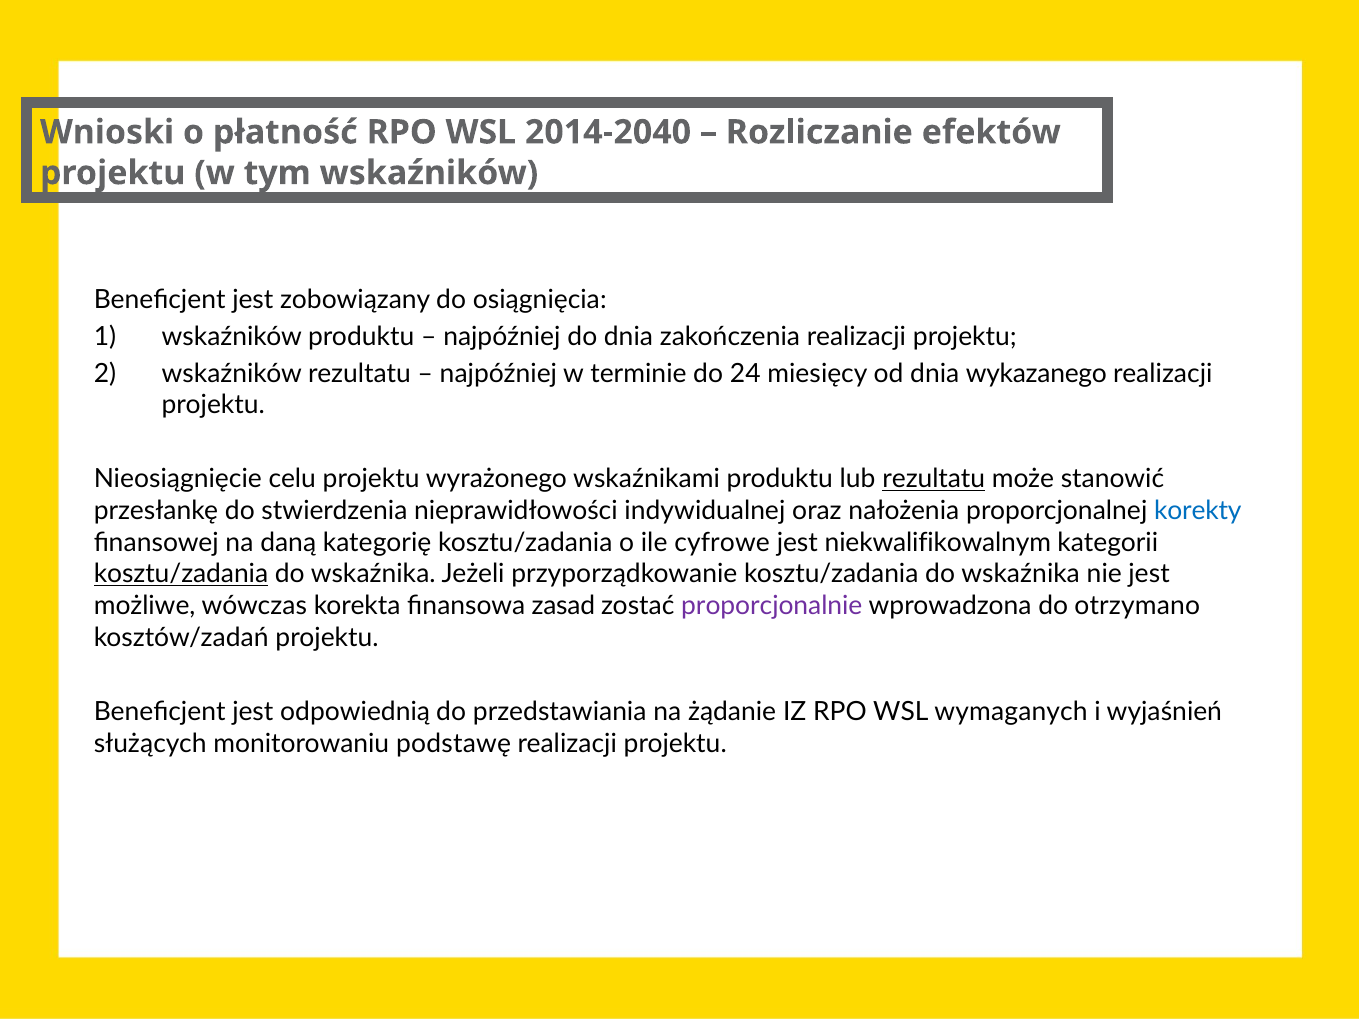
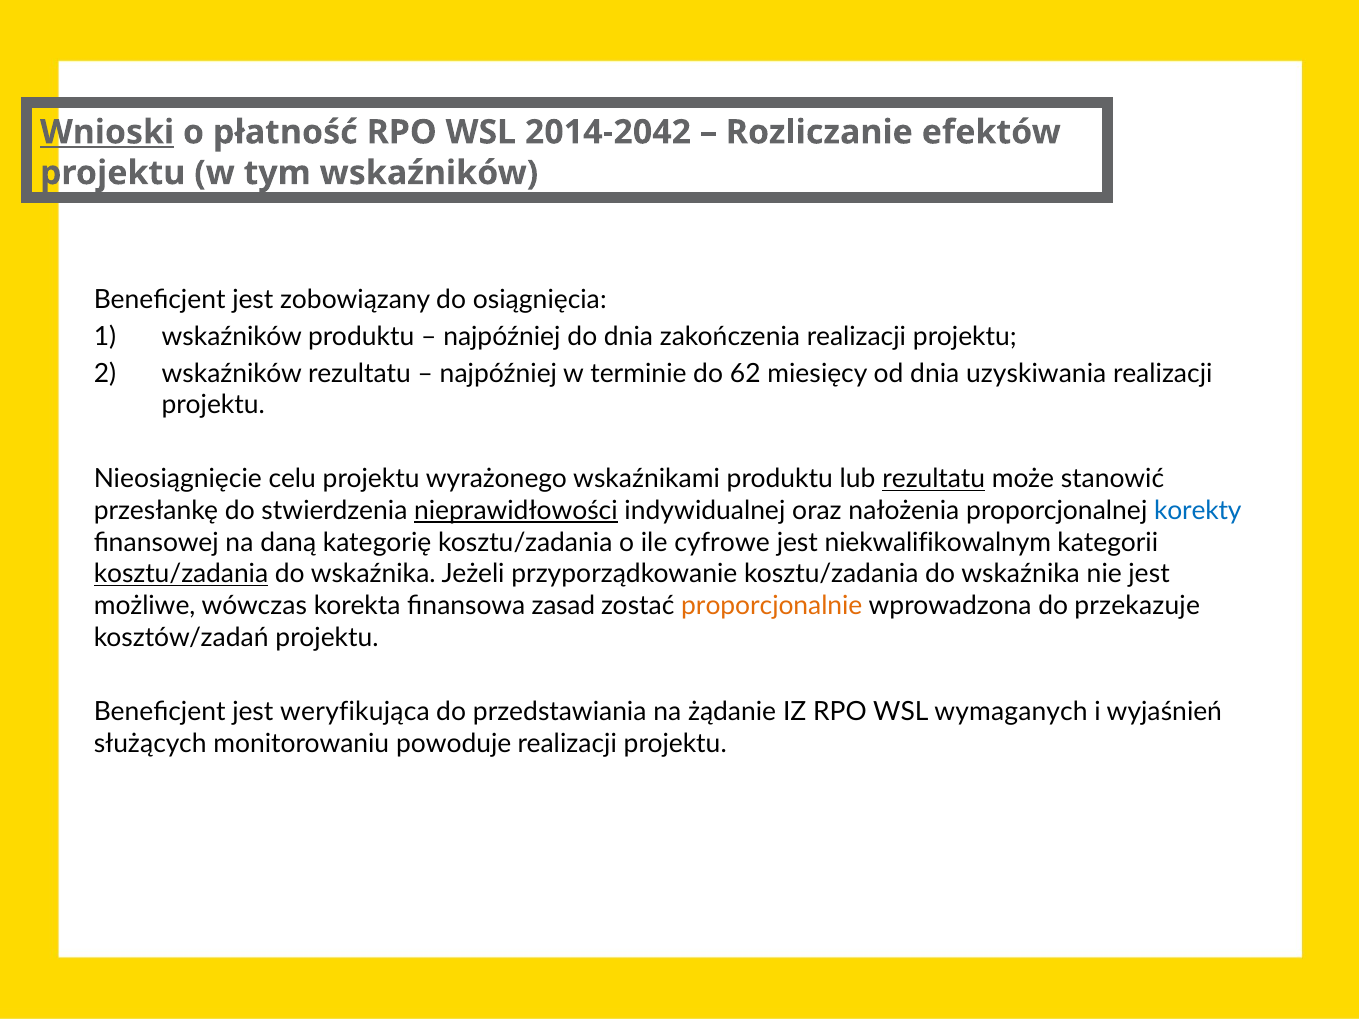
Wnioski underline: none -> present
2014-2040: 2014-2040 -> 2014-2042
24: 24 -> 62
wykazanego: wykazanego -> uzyskiwania
nieprawidłowości underline: none -> present
proporcjonalnie colour: purple -> orange
otrzymano: otrzymano -> przekazuje
odpowiednią: odpowiednią -> weryfikująca
podstawę: podstawę -> powoduje
